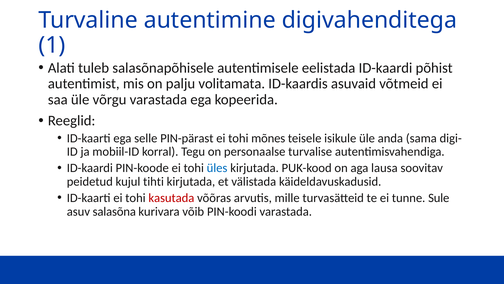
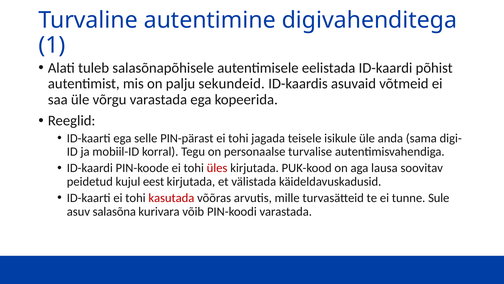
volitamata: volitamata -> sekundeid
mõnes: mõnes -> jagada
üles colour: blue -> red
tihti: tihti -> eest
